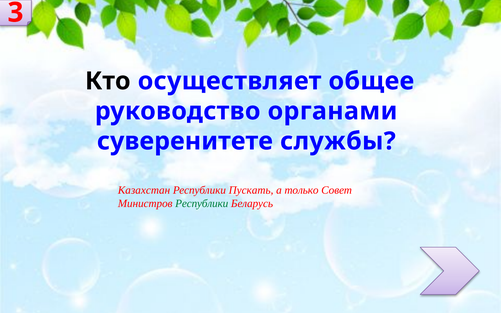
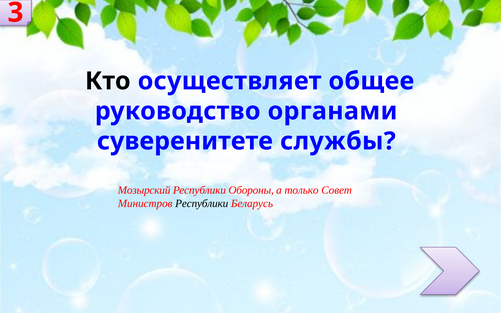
Казахстан: Казахстан -> Мозырский
Пускать: Пускать -> Обороны
Республики at (202, 203) colour: green -> black
